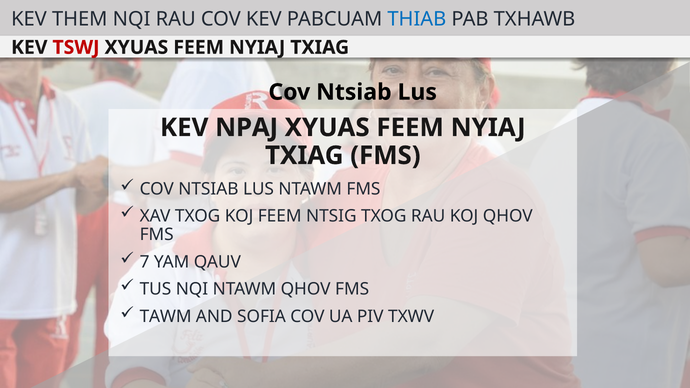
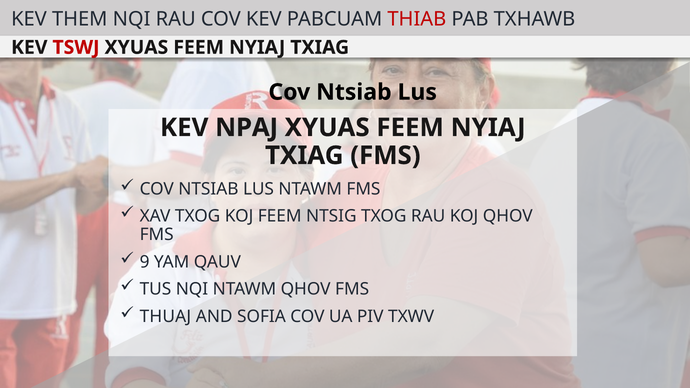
THIAB colour: blue -> red
7: 7 -> 9
TAWM: TAWM -> THUAJ
